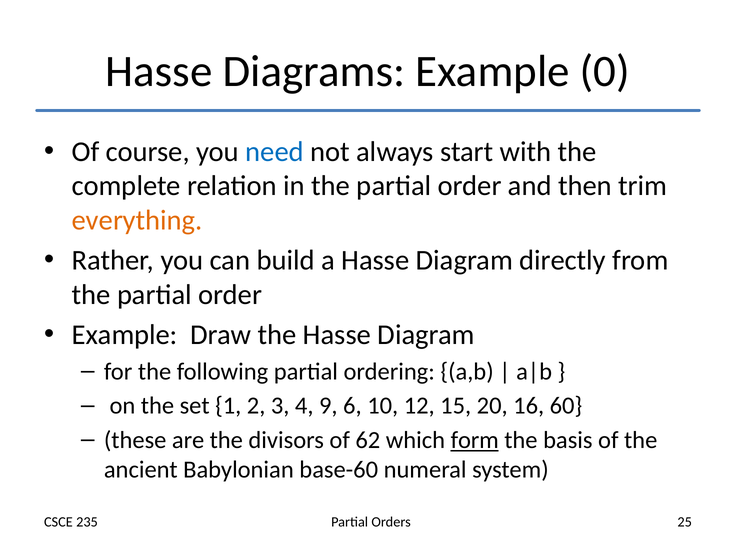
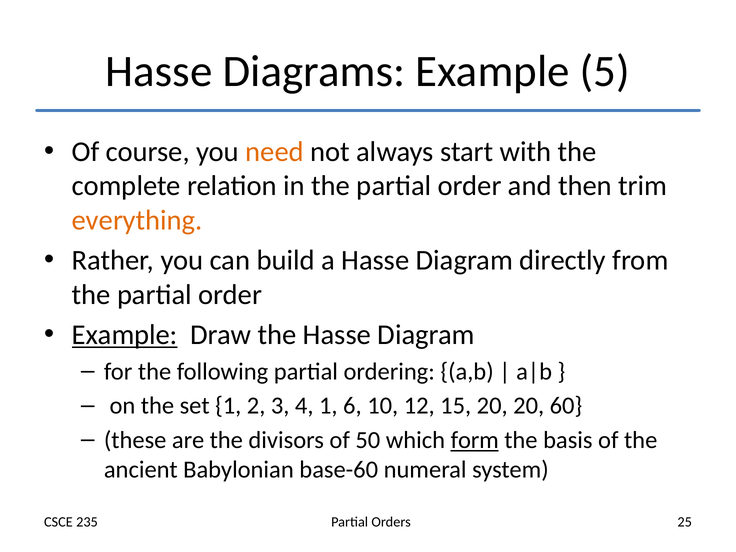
0: 0 -> 5
need colour: blue -> orange
Example at (125, 335) underline: none -> present
4 9: 9 -> 1
20 16: 16 -> 20
62: 62 -> 50
